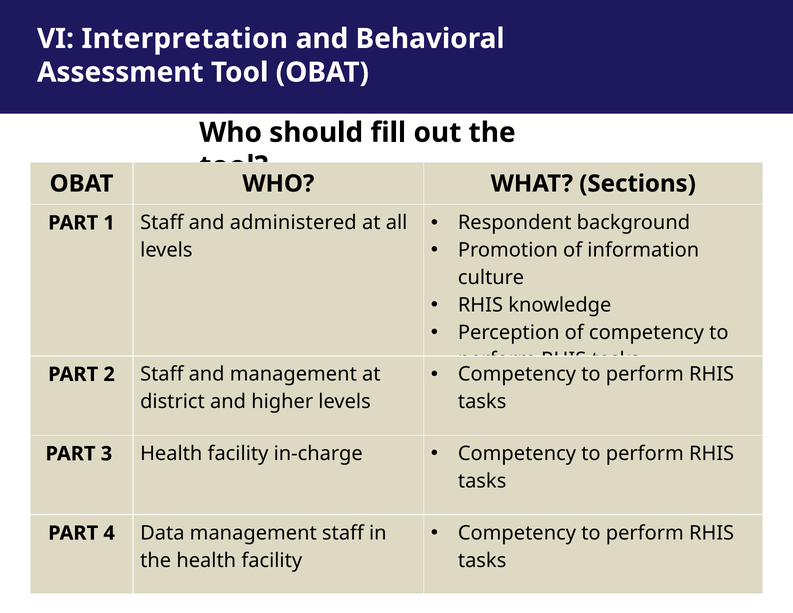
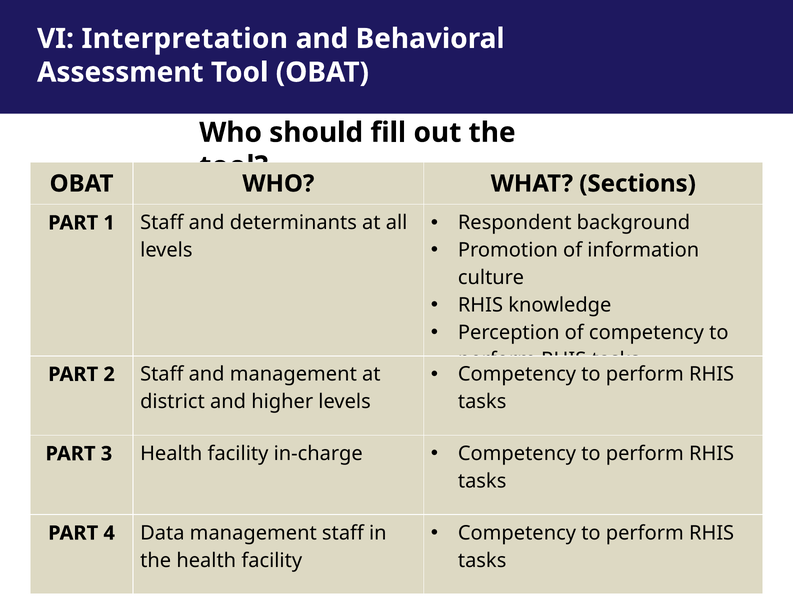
administered: administered -> determinants
